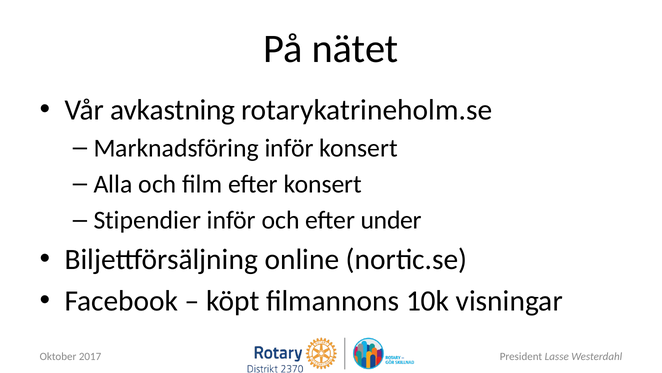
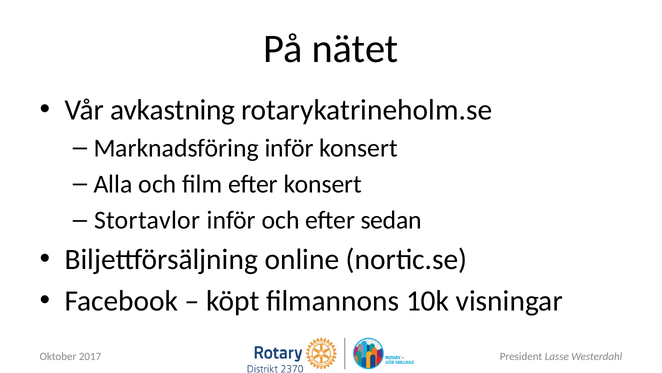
Stipendier: Stipendier -> Stortavlor
under: under -> sedan
